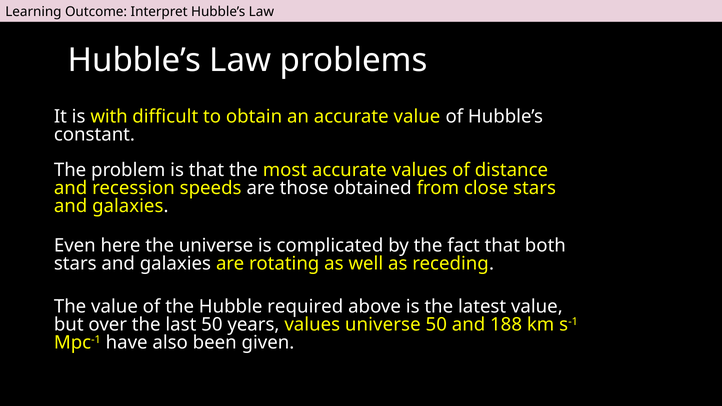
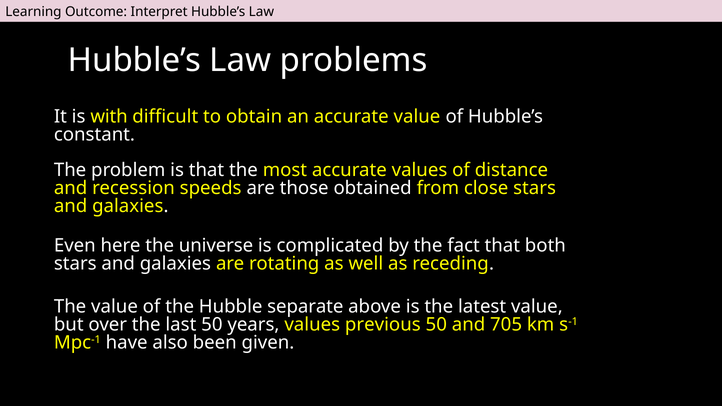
required: required -> separate
values universe: universe -> previous
188: 188 -> 705
